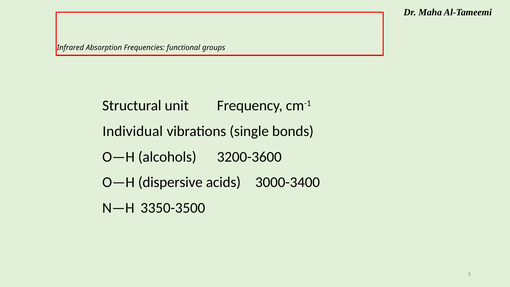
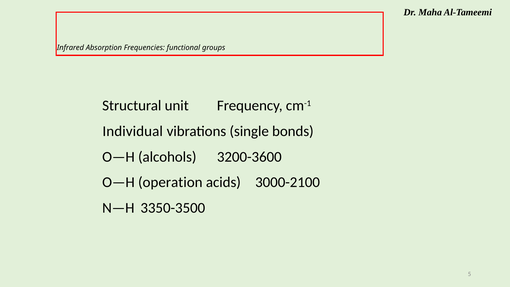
dispersive: dispersive -> operation
3000-3400: 3000-3400 -> 3000-2100
